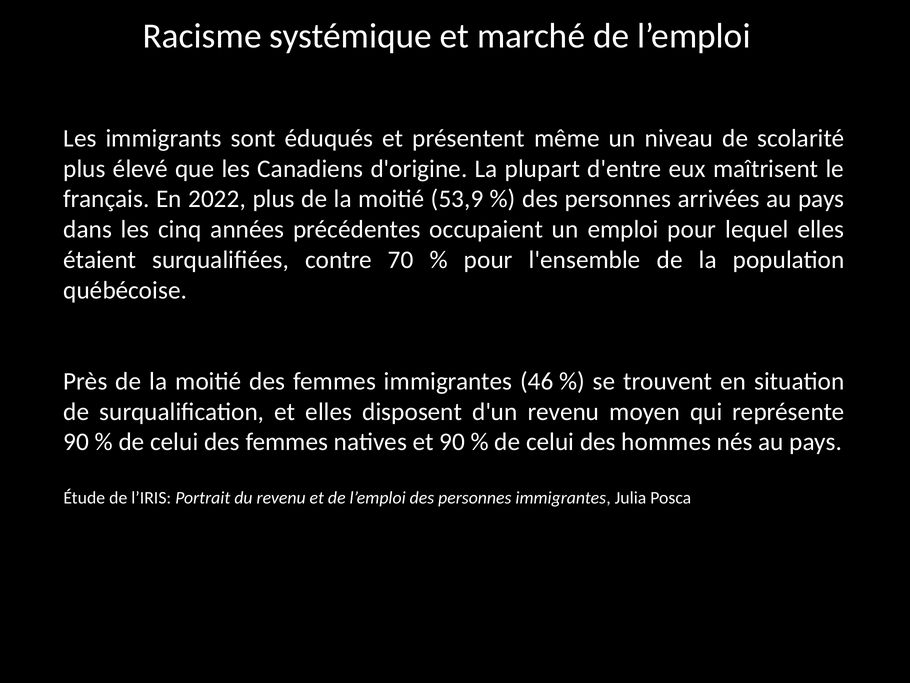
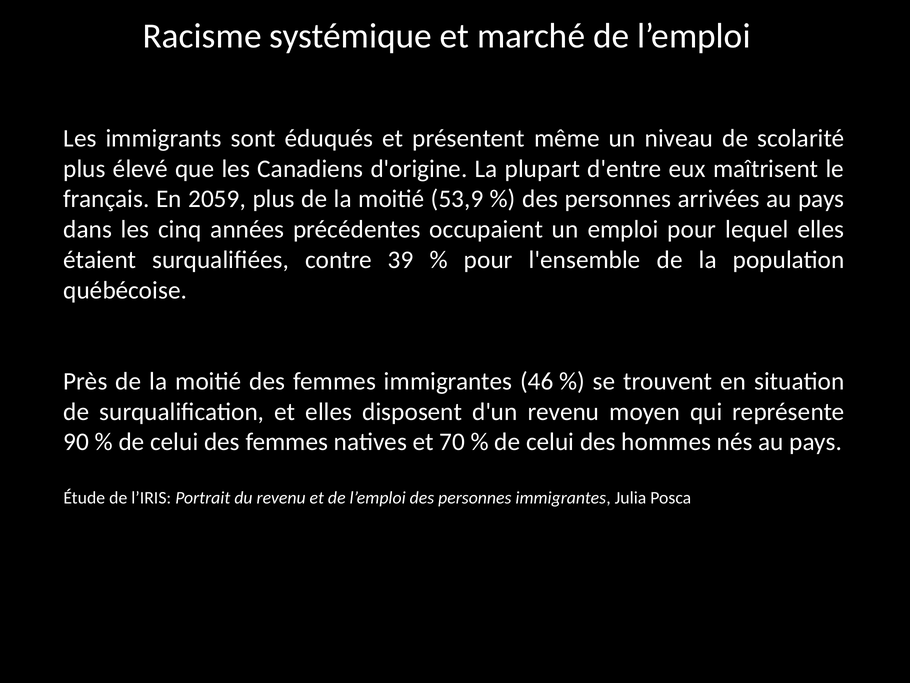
2022: 2022 -> 2059
70: 70 -> 39
et 90: 90 -> 70
